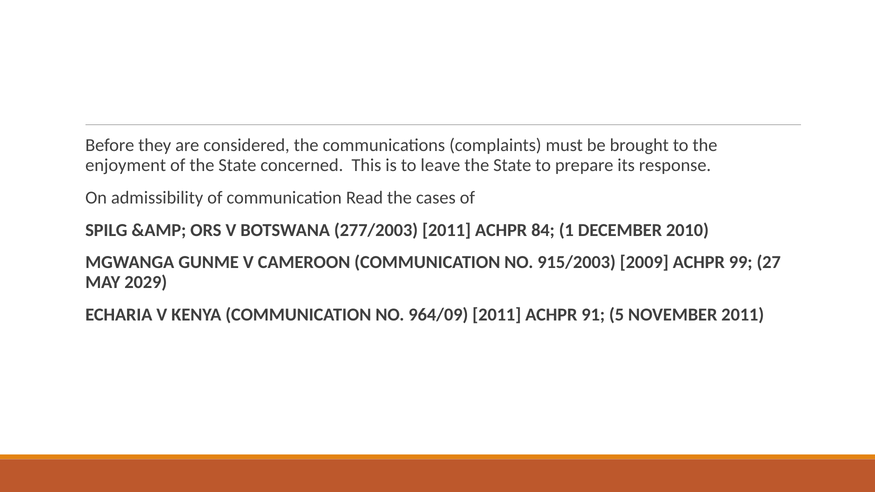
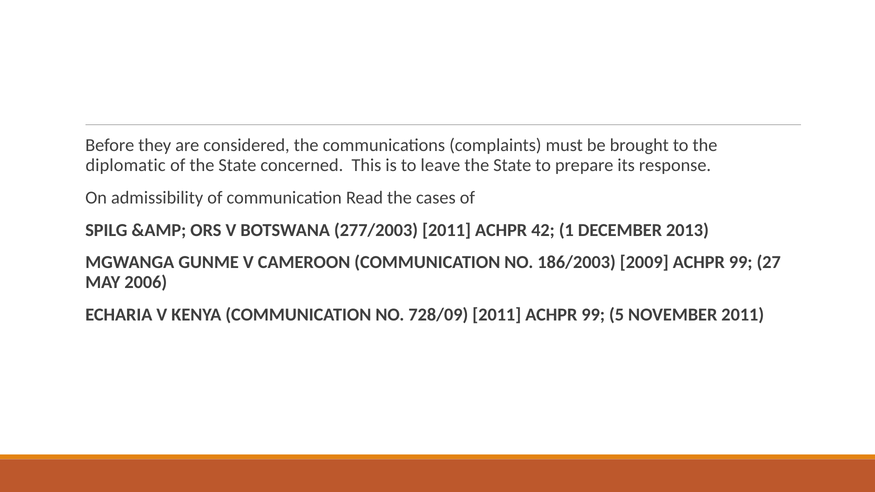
enjoyment: enjoyment -> diplomatic
84: 84 -> 42
2010: 2010 -> 2013
915/2003: 915/2003 -> 186/2003
2029: 2029 -> 2006
964/09: 964/09 -> 728/09
2011 ACHPR 91: 91 -> 99
